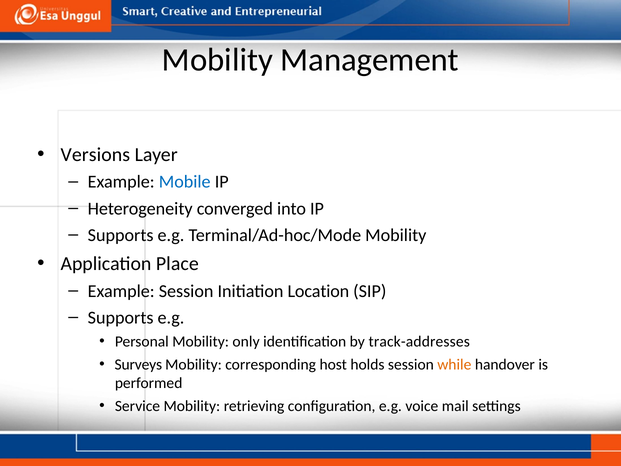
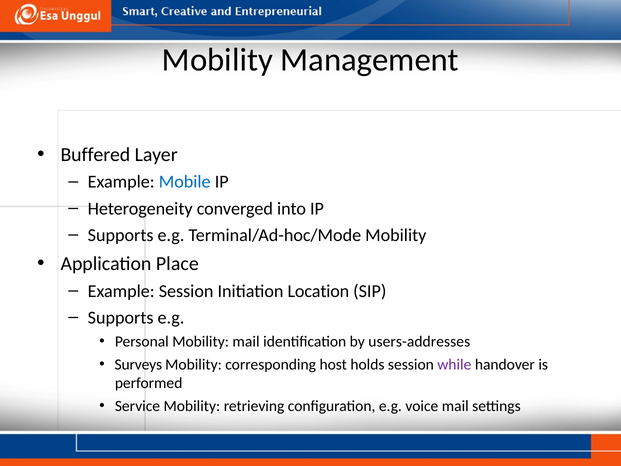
Versions: Versions -> Buffered
Mobility only: only -> mail
track-addresses: track-addresses -> users-addresses
while colour: orange -> purple
